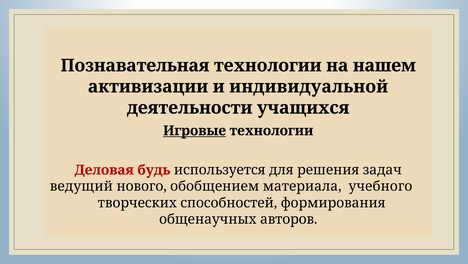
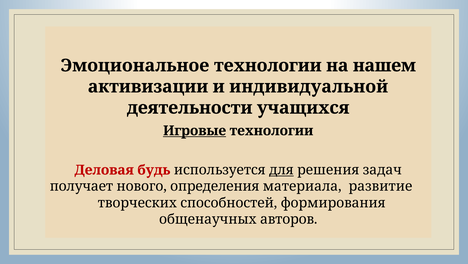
Познавательная: Познавательная -> Эмоциональное
для underline: none -> present
ведущий: ведущий -> получает
обобщением: обобщением -> определения
учебного: учебного -> развитие
